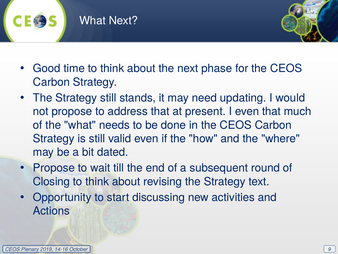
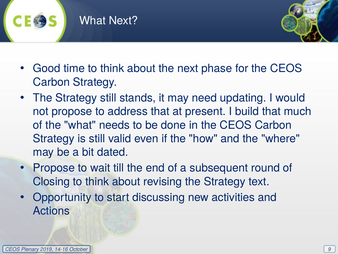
I even: even -> build
